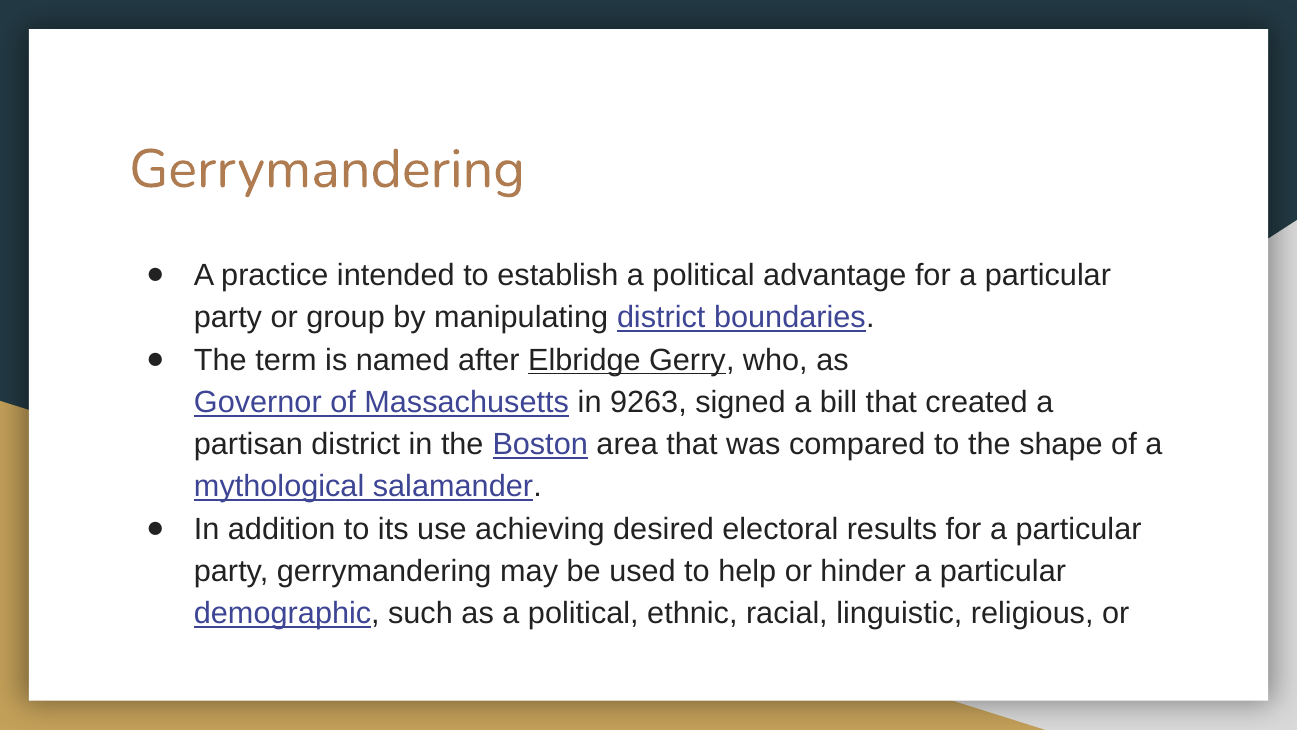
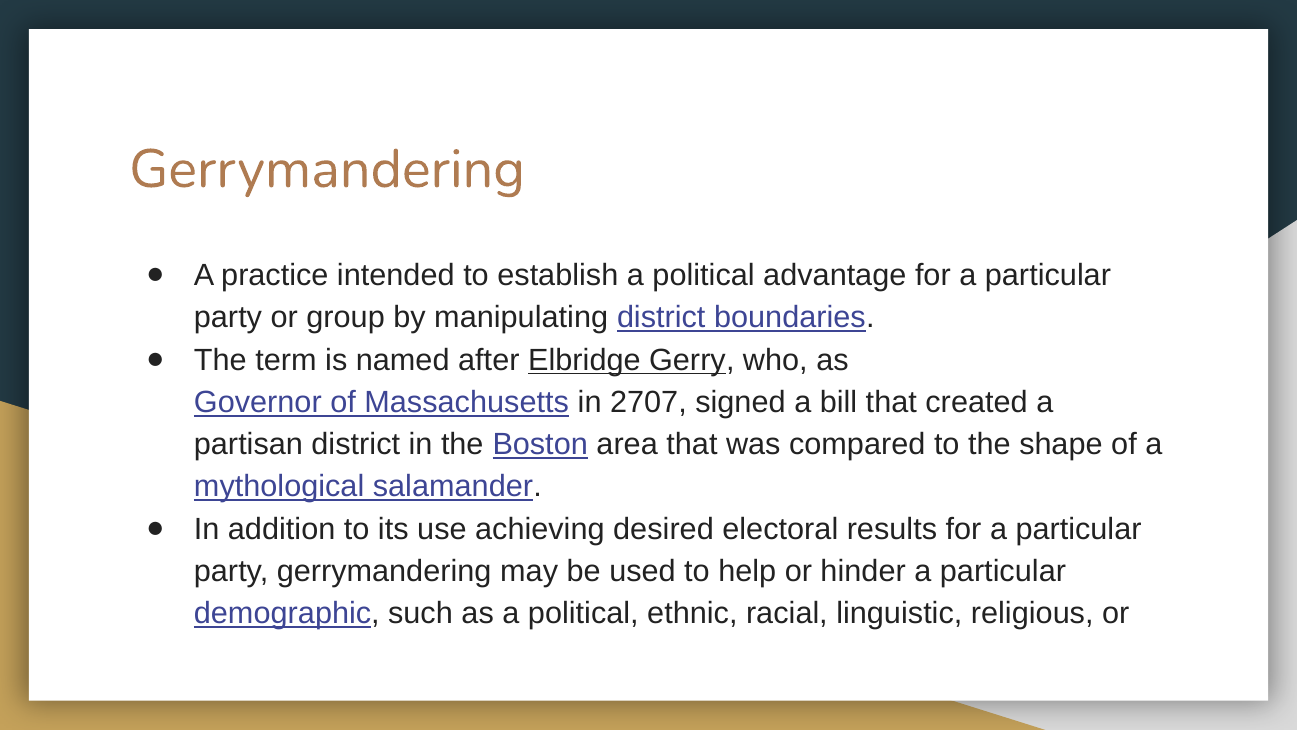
9263: 9263 -> 2707
